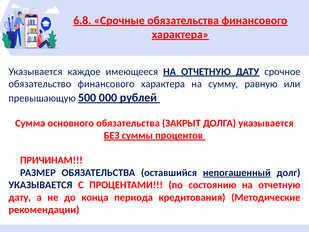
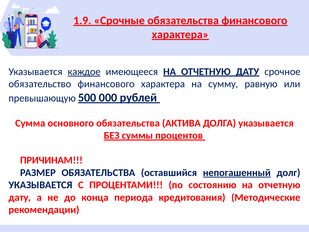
6.8: 6.8 -> 1.9
каждое underline: none -> present
ЗАКРЫТ: ЗАКРЫТ -> АКТИВА
